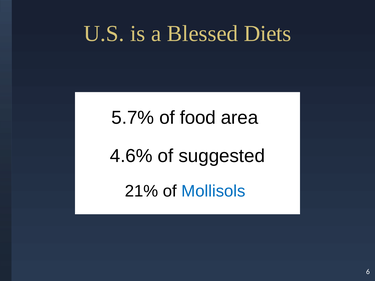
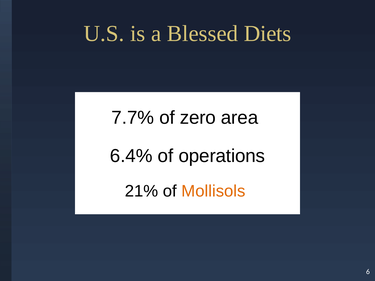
5.7%: 5.7% -> 7.7%
food: food -> zero
4.6%: 4.6% -> 6.4%
suggested: suggested -> operations
Mollisols colour: blue -> orange
